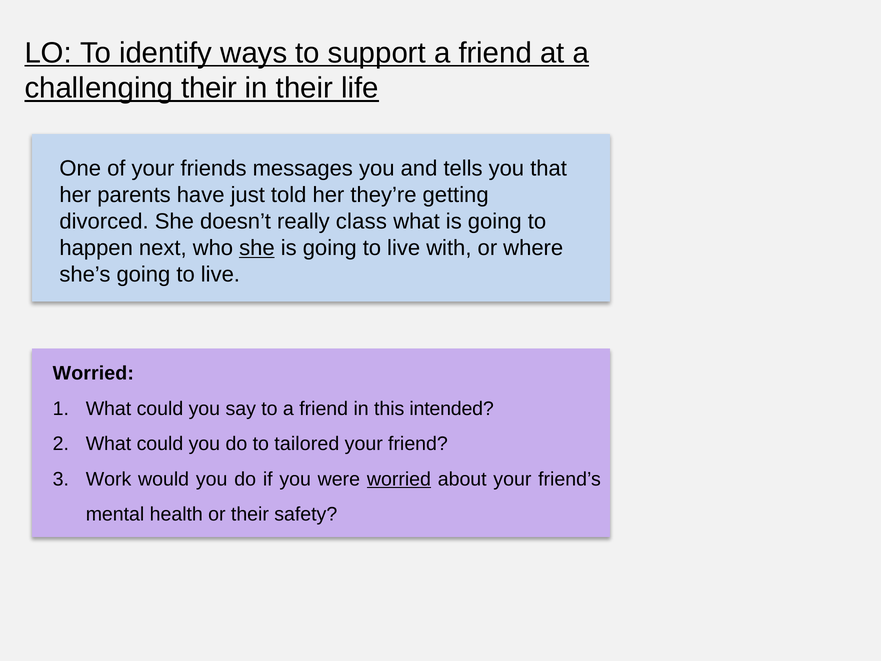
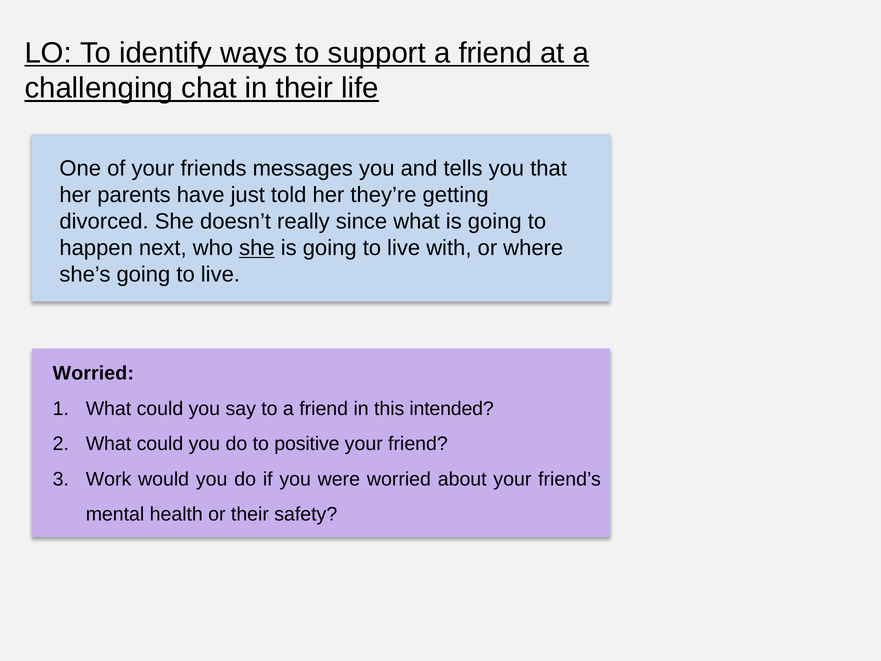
challenging their: their -> chat
class: class -> since
tailored: tailored -> positive
worried at (399, 479) underline: present -> none
